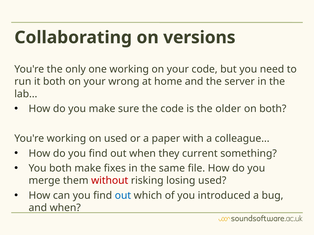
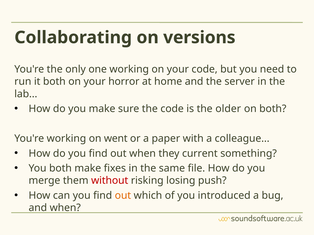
wrong: wrong -> horror
on used: used -> went
losing used: used -> push
out at (123, 196) colour: blue -> orange
